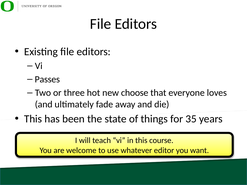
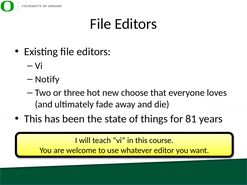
Passes: Passes -> Notify
35: 35 -> 81
